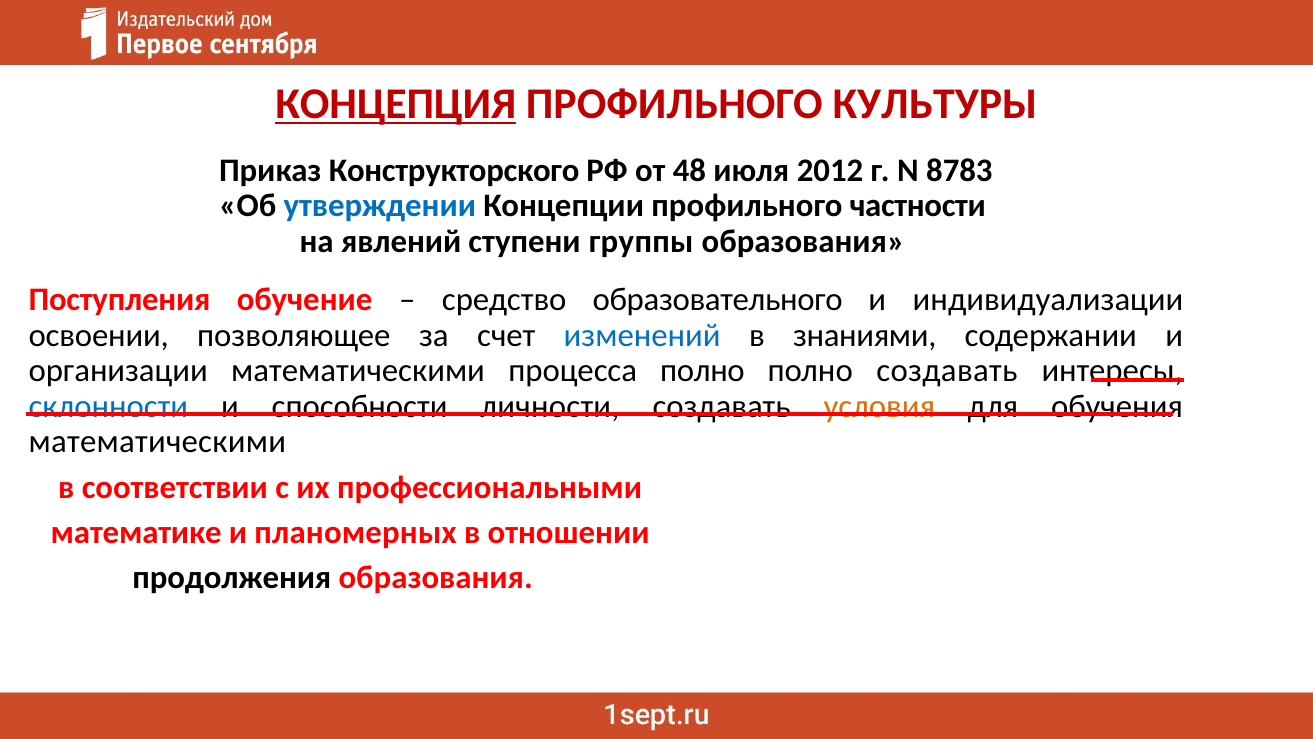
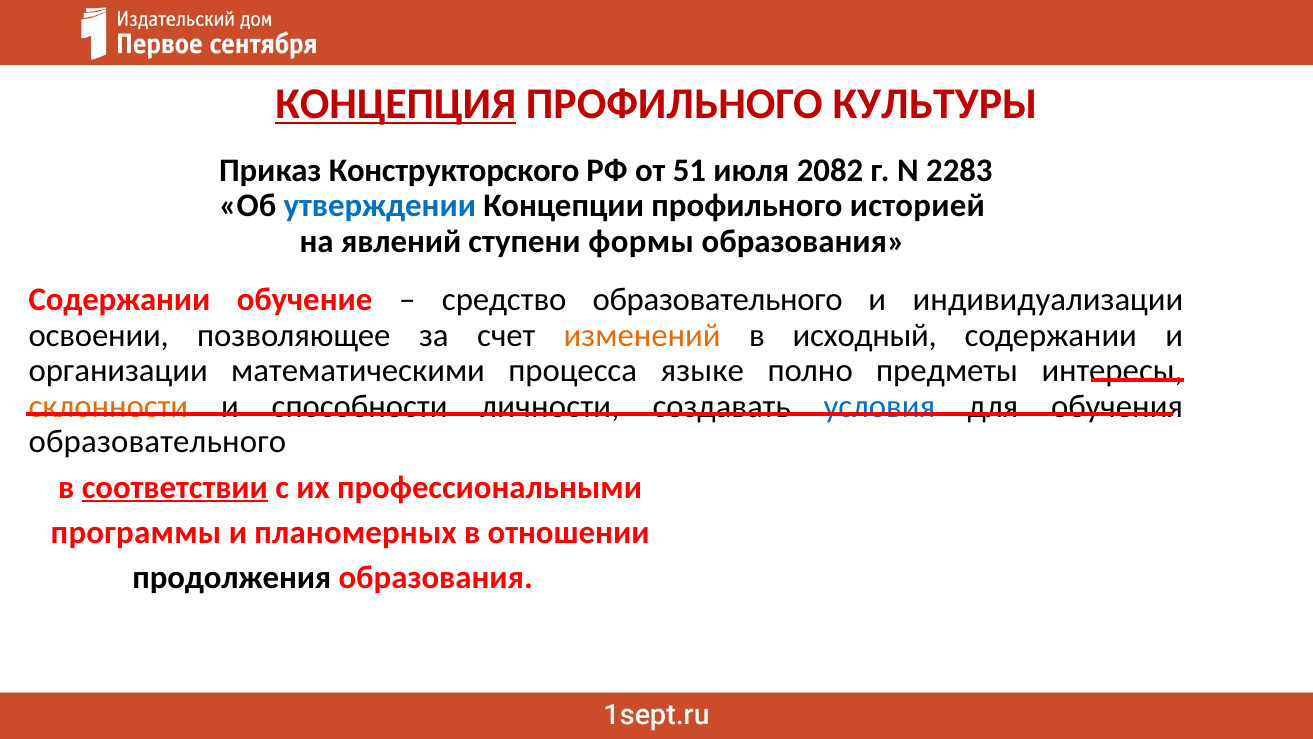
48: 48 -> 51
2012: 2012 -> 2082
8783: 8783 -> 2283
частности: частности -> историей
группы: группы -> формы
Поступления at (119, 300): Поступления -> Содержании
изменений colour: blue -> orange
знаниями: знаниями -> исходный
процесса полно: полно -> языке
полно создавать: создавать -> предметы
склонности colour: blue -> orange
условия colour: orange -> blue
математическими at (157, 442): математическими -> образовательного
соответствии underline: none -> present
математике: математике -> программы
